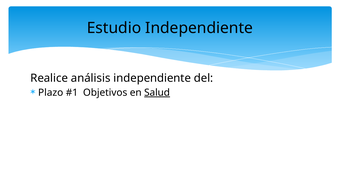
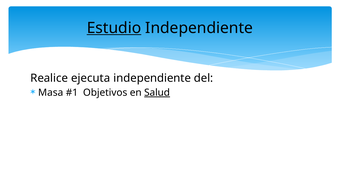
Estudio underline: none -> present
análisis: análisis -> ejecuta
Plazo: Plazo -> Masa
